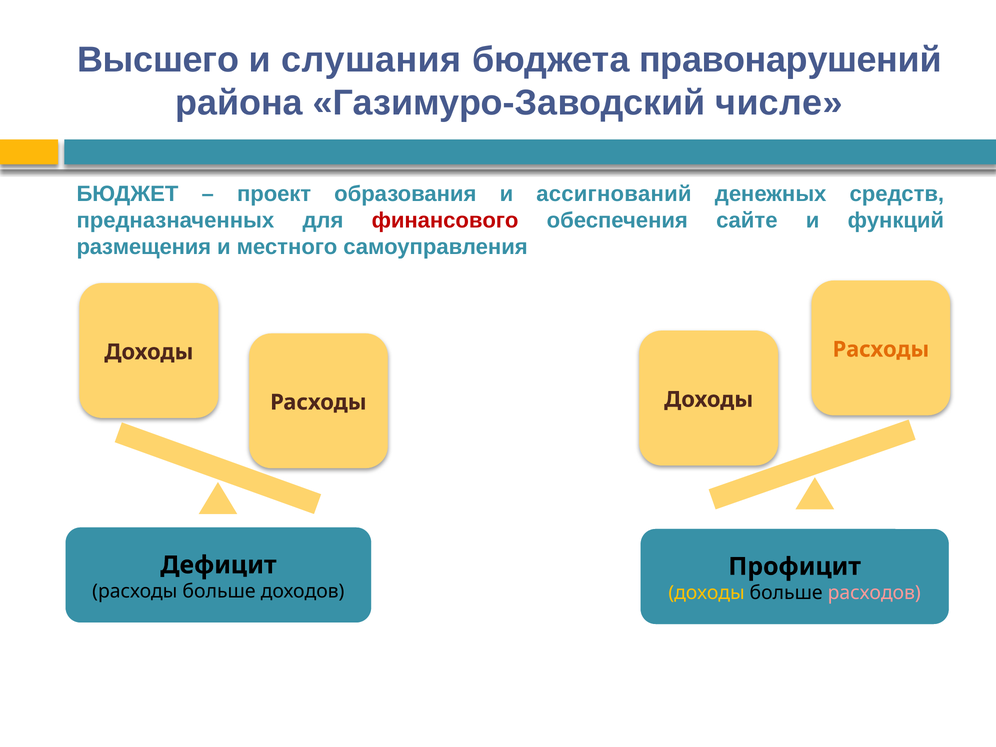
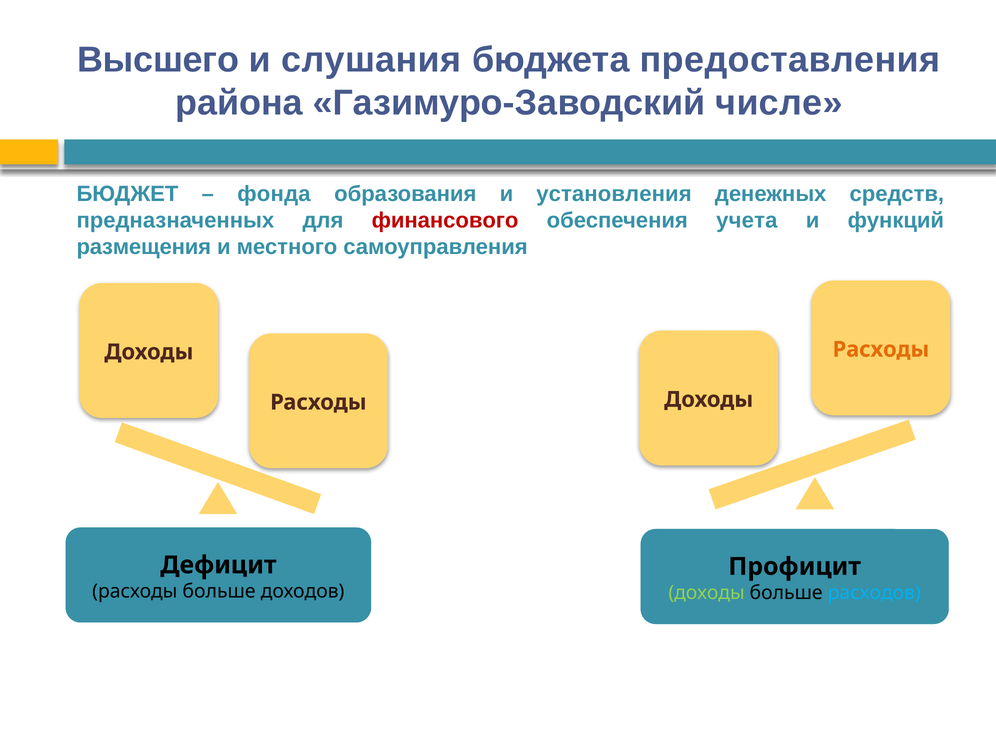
правонарушений: правонарушений -> предоставления
проект: проект -> фонда
ассигнований: ассигнований -> установления
сайте: сайте -> учета
доходы at (707, 593) colour: yellow -> light green
расходов colour: pink -> light blue
